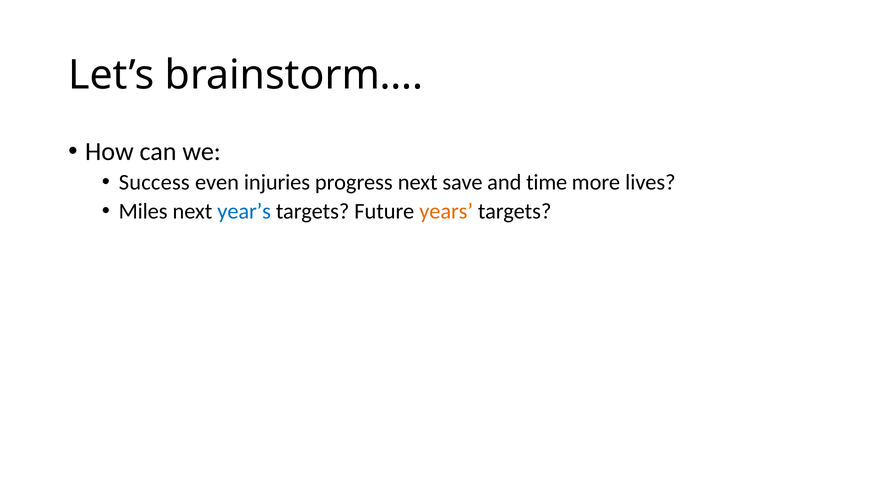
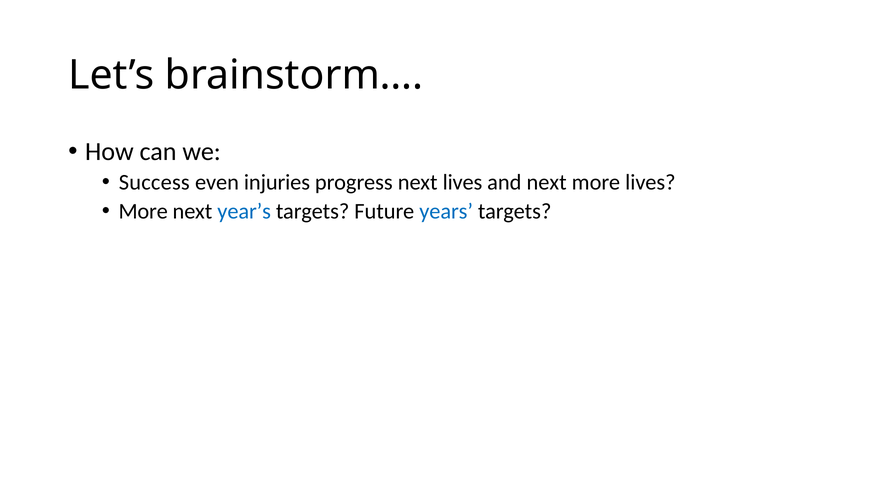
next save: save -> lives
and time: time -> next
Miles at (143, 211): Miles -> More
years colour: orange -> blue
